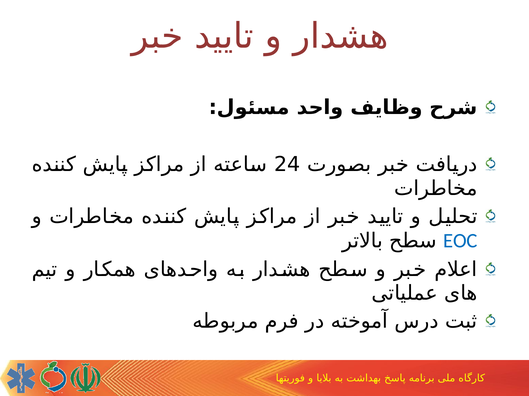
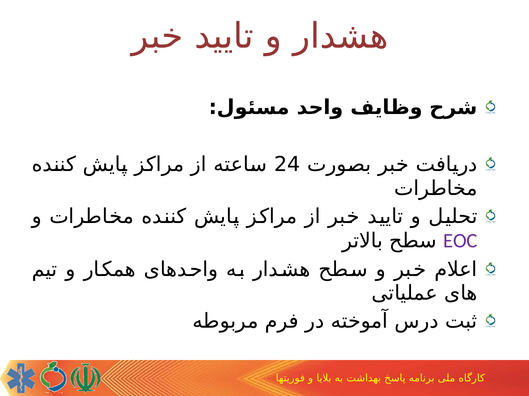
EOC colour: blue -> purple
